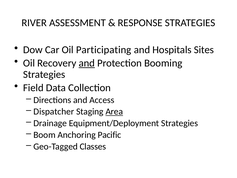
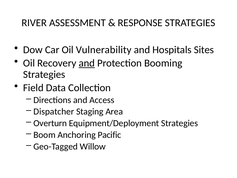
Participating: Participating -> Vulnerability
Area underline: present -> none
Drainage: Drainage -> Overturn
Classes: Classes -> Willow
